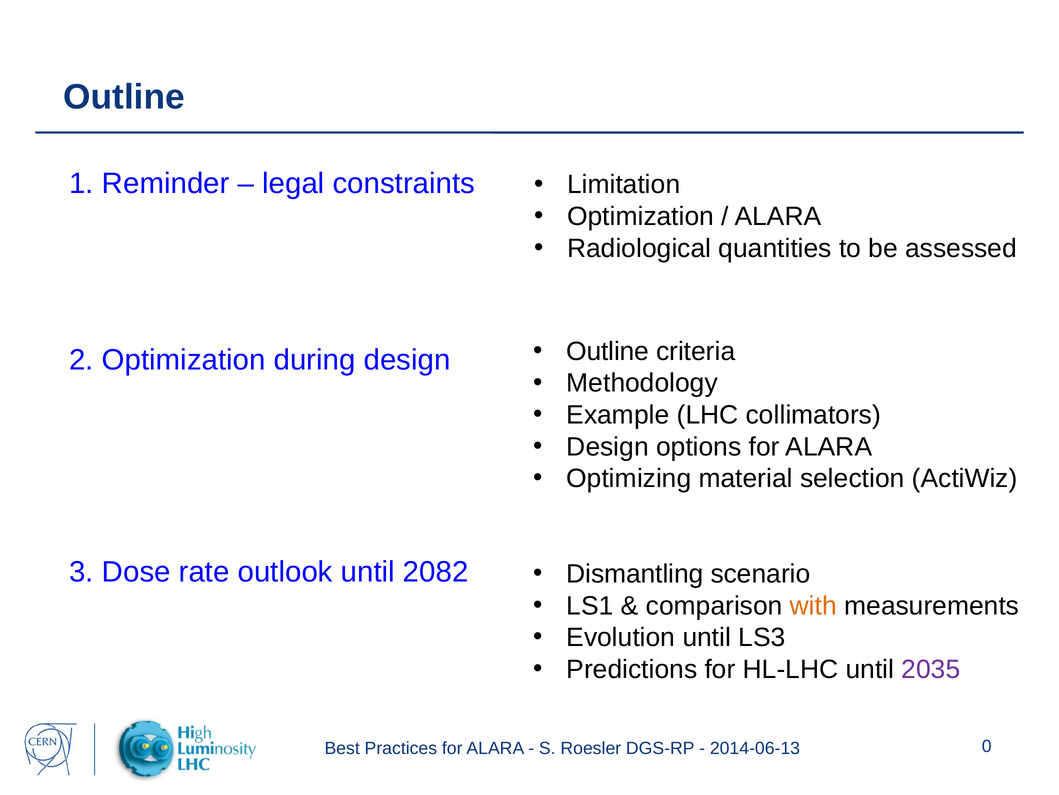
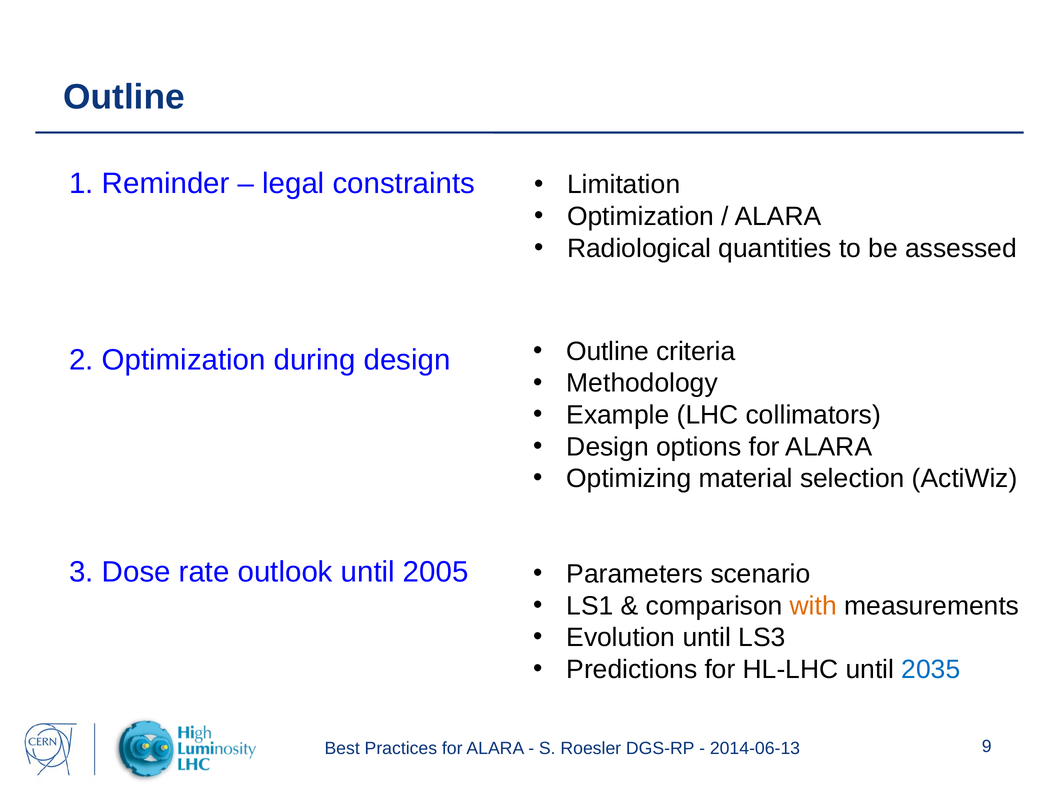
2082: 2082 -> 2005
Dismantling: Dismantling -> Parameters
2035 colour: purple -> blue
0: 0 -> 9
